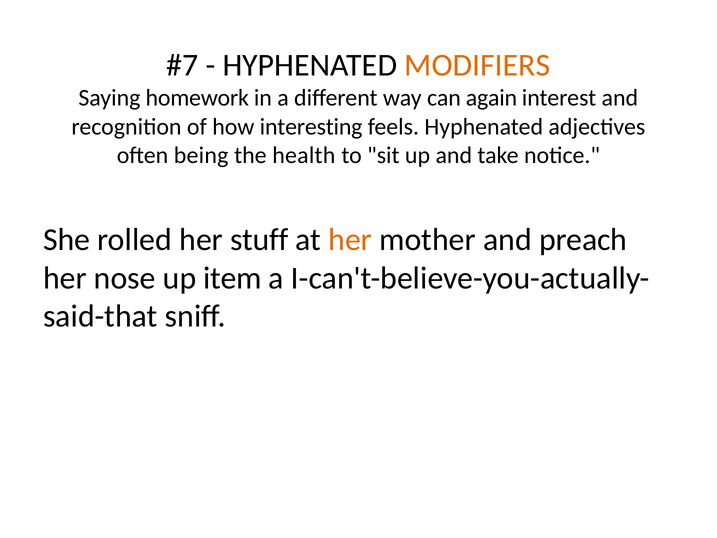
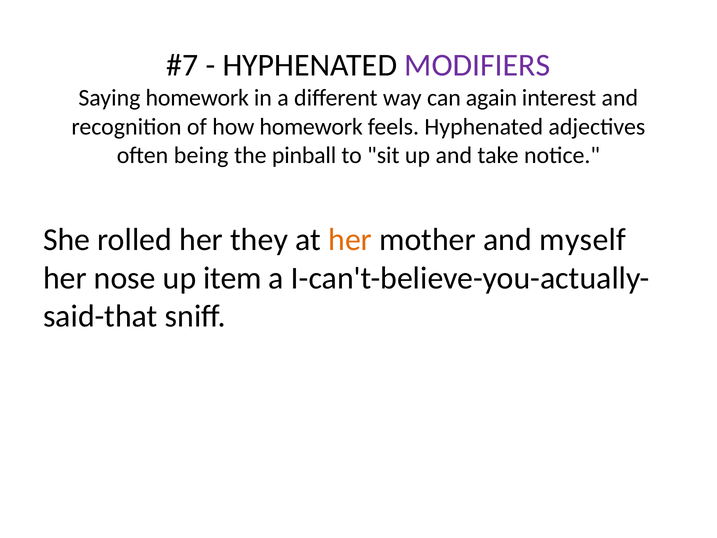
MODIFIERS colour: orange -> purple
how interesting: interesting -> homework
health: health -> pinball
stuff: stuff -> they
preach: preach -> myself
